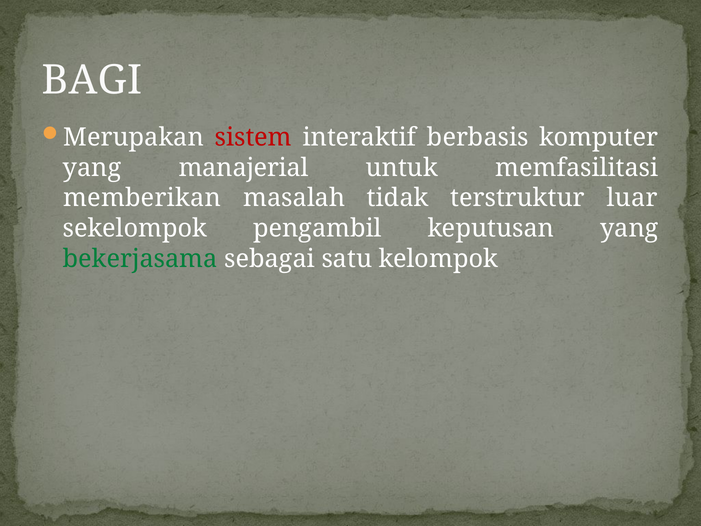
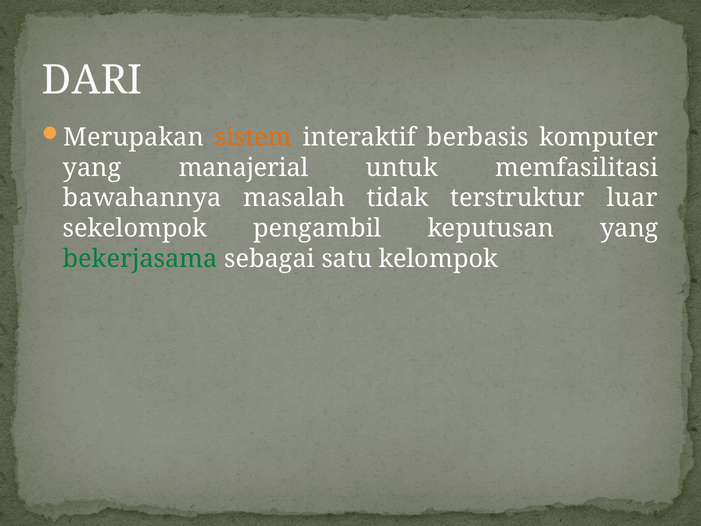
BAGI: BAGI -> DARI
sistem colour: red -> orange
memberikan: memberikan -> bawahannya
